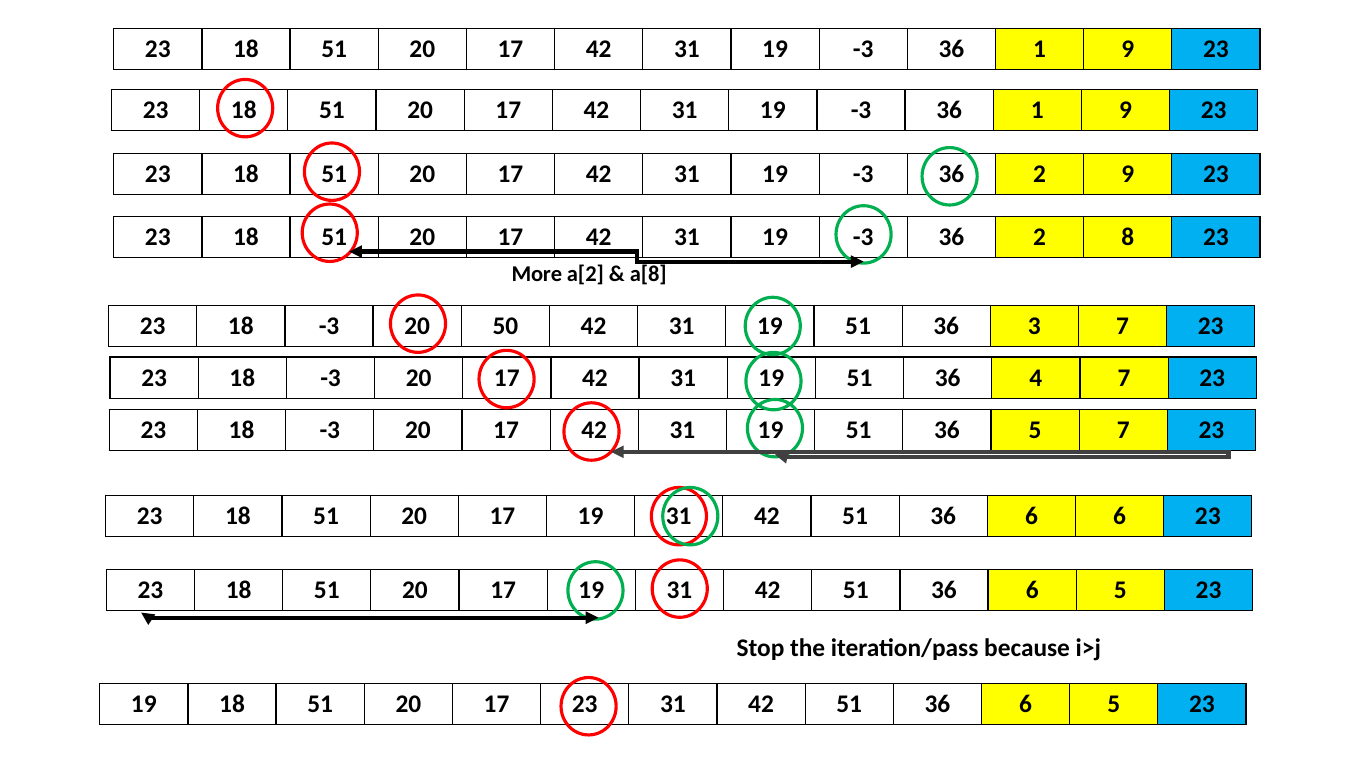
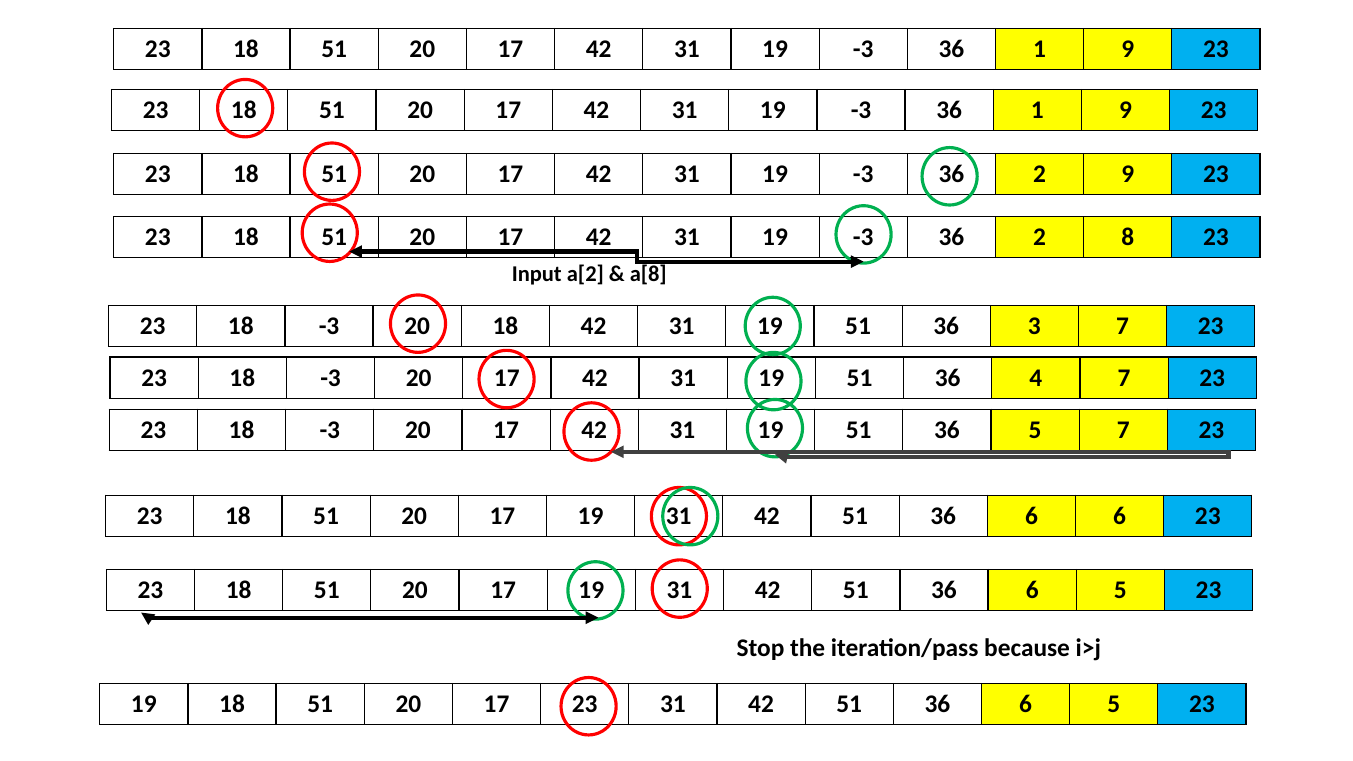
More: More -> Input
20 50: 50 -> 18
